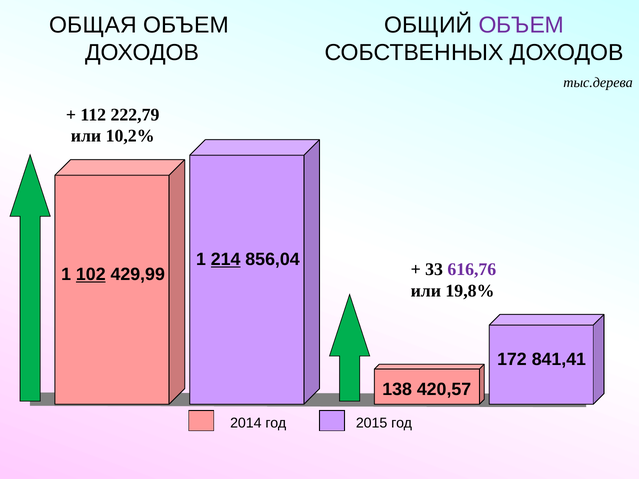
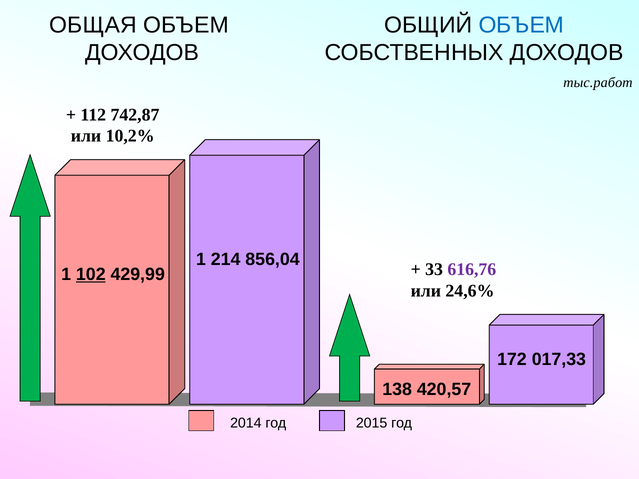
ОБЪЕМ at (521, 25) colour: purple -> blue
тыс.дерева: тыс.дерева -> тыс.работ
222,79: 222,79 -> 742,87
214 underline: present -> none
19,8%: 19,8% -> 24,6%
841,41: 841,41 -> 017,33
